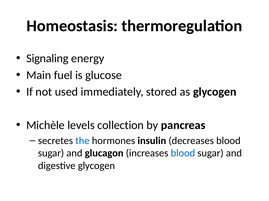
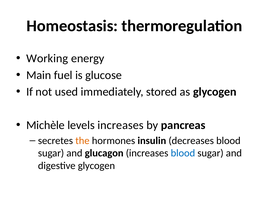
Signaling: Signaling -> Working
levels collection: collection -> increases
the colour: blue -> orange
